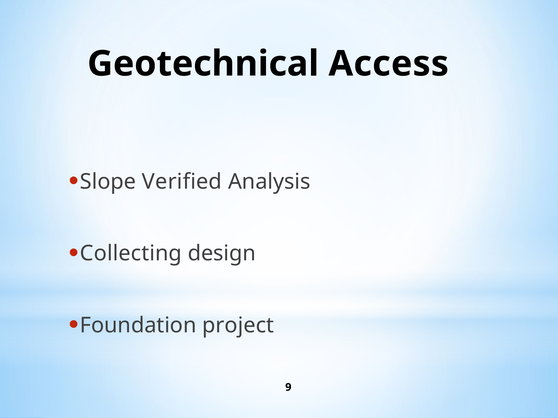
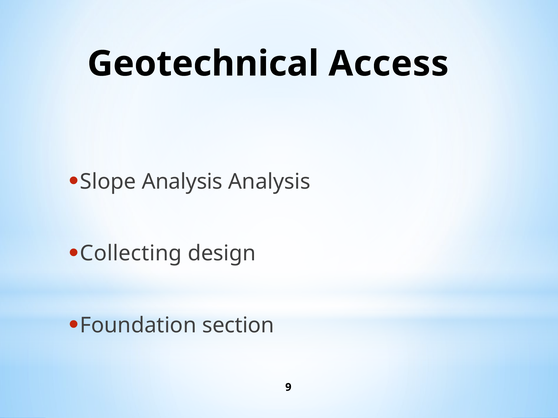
Slope Verified: Verified -> Analysis
project: project -> section
